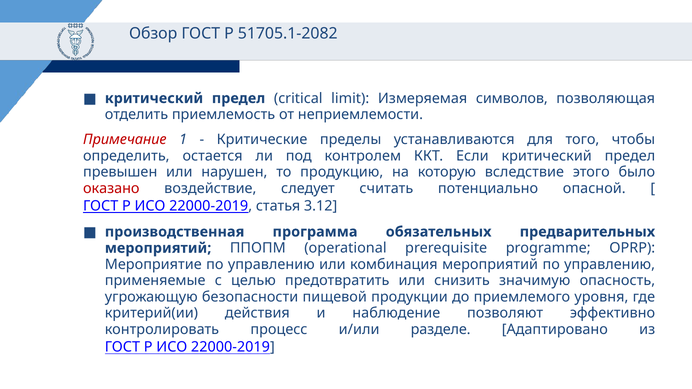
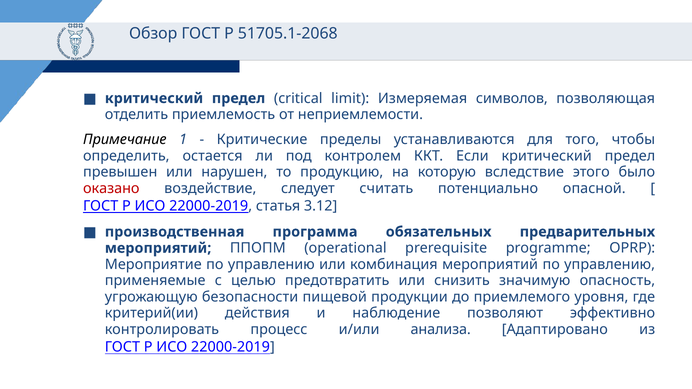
51705.1-2082: 51705.1-2082 -> 51705.1-2068
Примечание colour: red -> black
разделе: разделе -> анализа
